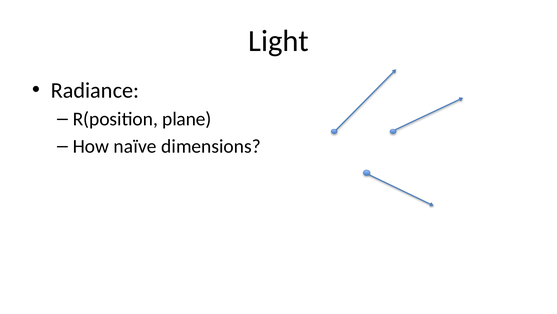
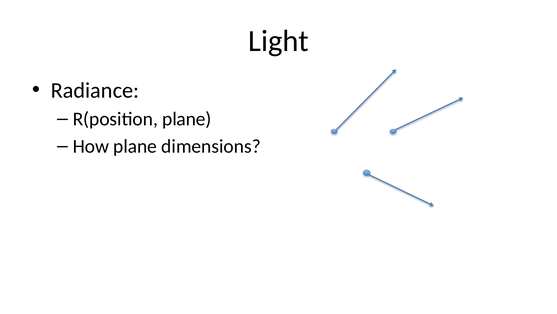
How naïve: naïve -> plane
